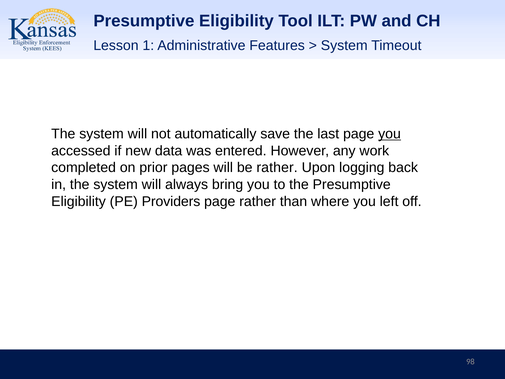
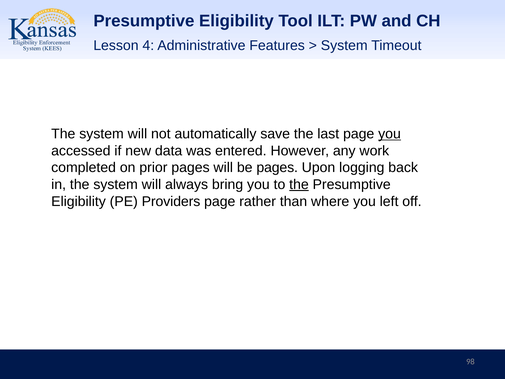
1: 1 -> 4
be rather: rather -> pages
the at (299, 184) underline: none -> present
